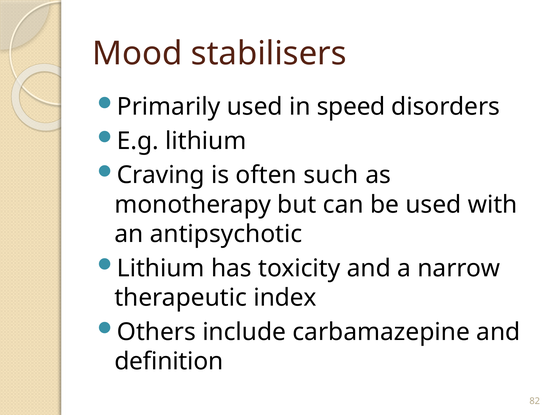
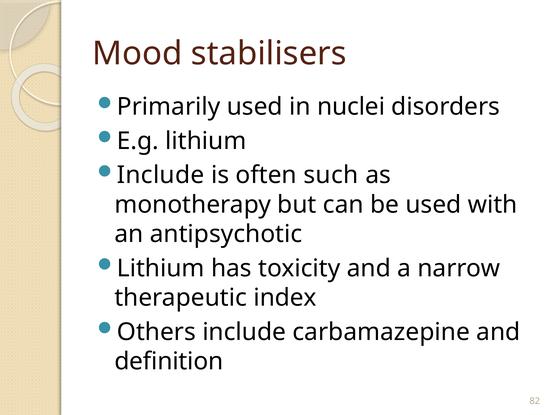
speed: speed -> nuclei
Craving at (161, 175): Craving -> Include
